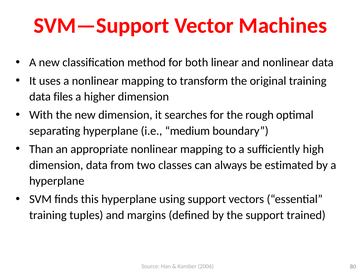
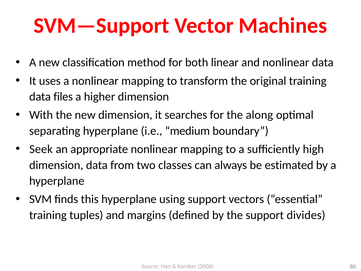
rough: rough -> along
Than: Than -> Seek
trained: trained -> divides
